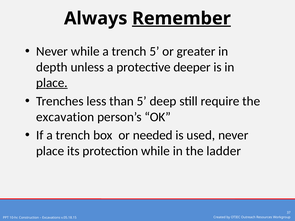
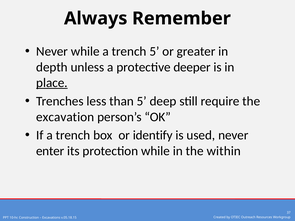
Remember underline: present -> none
needed: needed -> identify
place at (50, 151): place -> enter
ladder: ladder -> within
